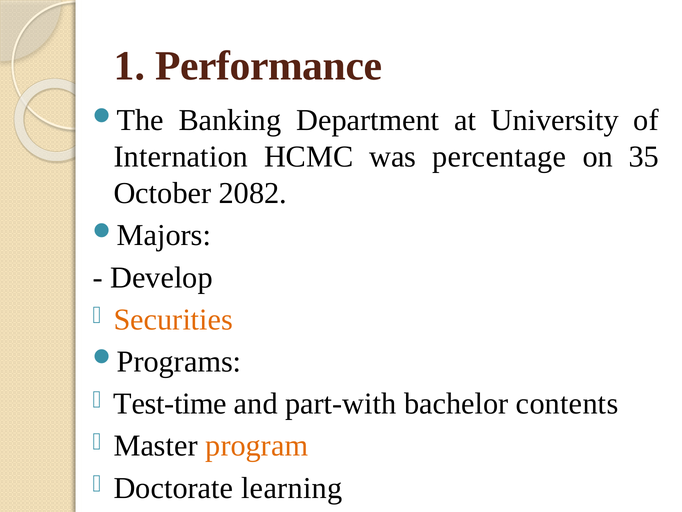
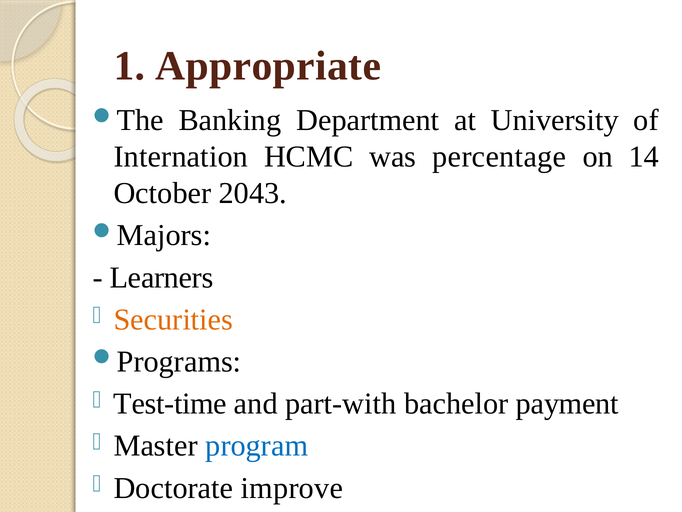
Performance: Performance -> Appropriate
35: 35 -> 14
2082: 2082 -> 2043
Develop: Develop -> Learners
contents: contents -> payment
program colour: orange -> blue
learning: learning -> improve
